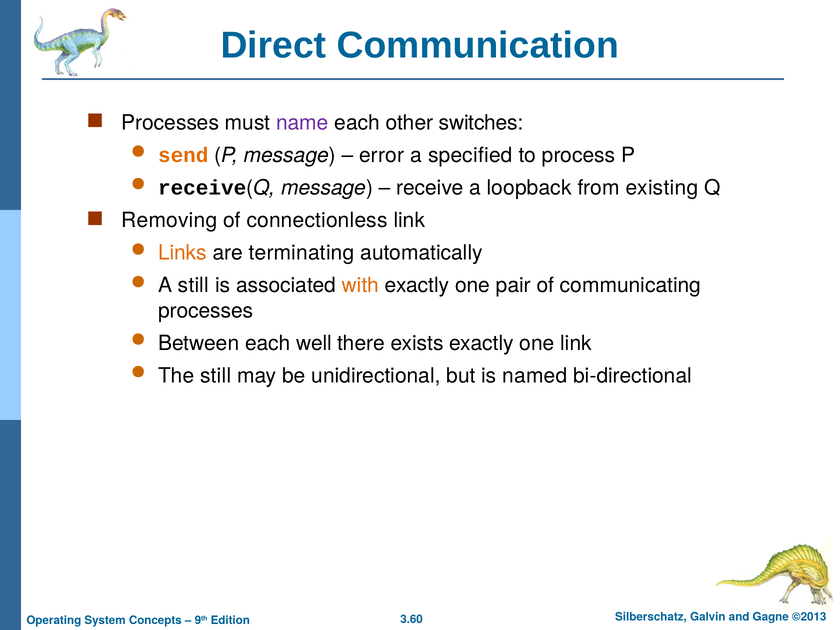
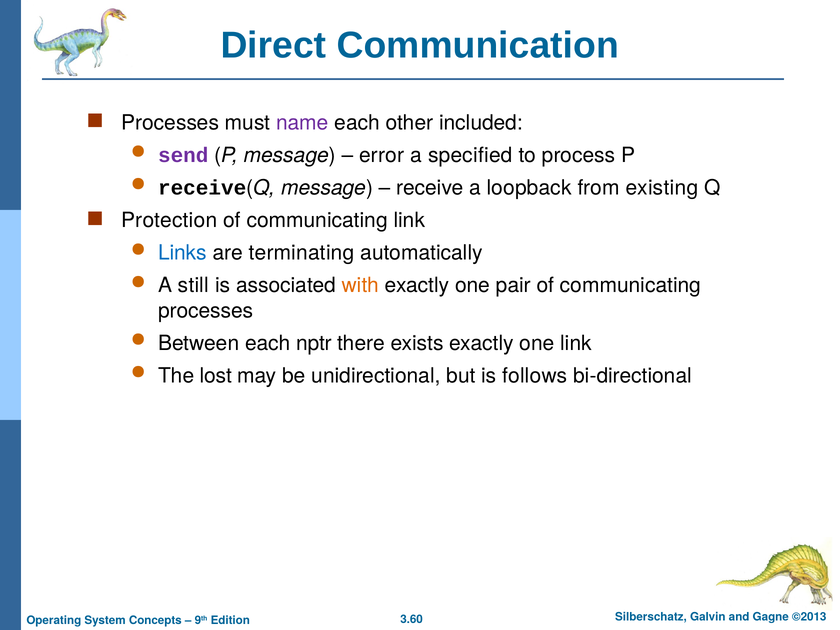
switches: switches -> included
send colour: orange -> purple
Removing: Removing -> Protection
connectionless at (317, 220): connectionless -> communicating
Links colour: orange -> blue
well: well -> nptr
The still: still -> lost
named: named -> follows
